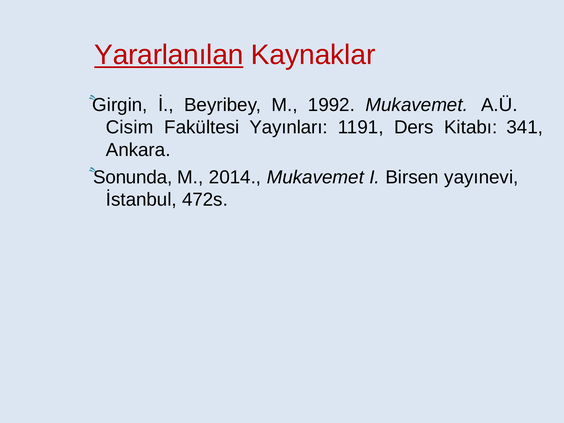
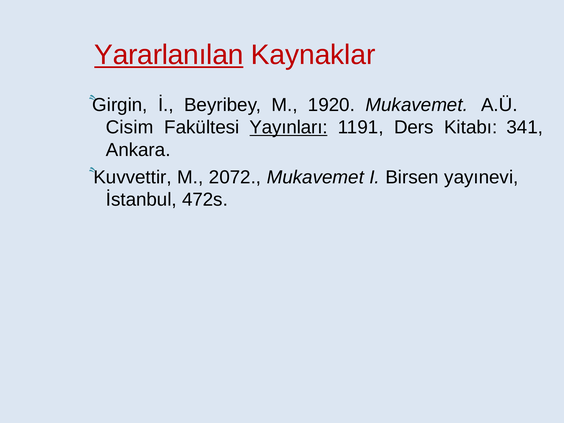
1992: 1992 -> 1920
Yayınları underline: none -> present
Sonunda: Sonunda -> Kuvvettir
2014: 2014 -> 2072
